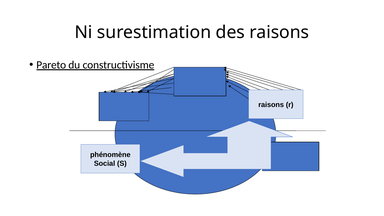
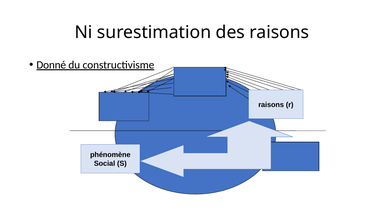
Pareto: Pareto -> Donné
